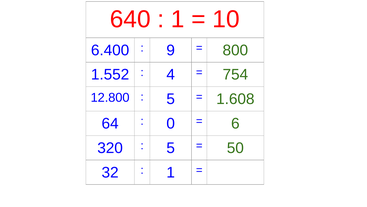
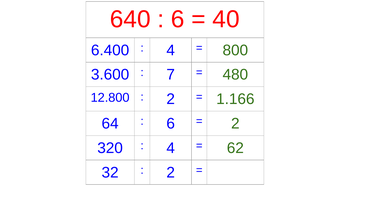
1 at (178, 19): 1 -> 6
10: 10 -> 40
9 at (171, 50): 9 -> 4
1.552: 1.552 -> 3.600
4: 4 -> 7
754: 754 -> 480
5 at (171, 99): 5 -> 2
1.608: 1.608 -> 1.166
0 at (171, 123): 0 -> 6
6 at (235, 123): 6 -> 2
5 at (171, 148): 5 -> 4
50: 50 -> 62
1 at (171, 172): 1 -> 2
